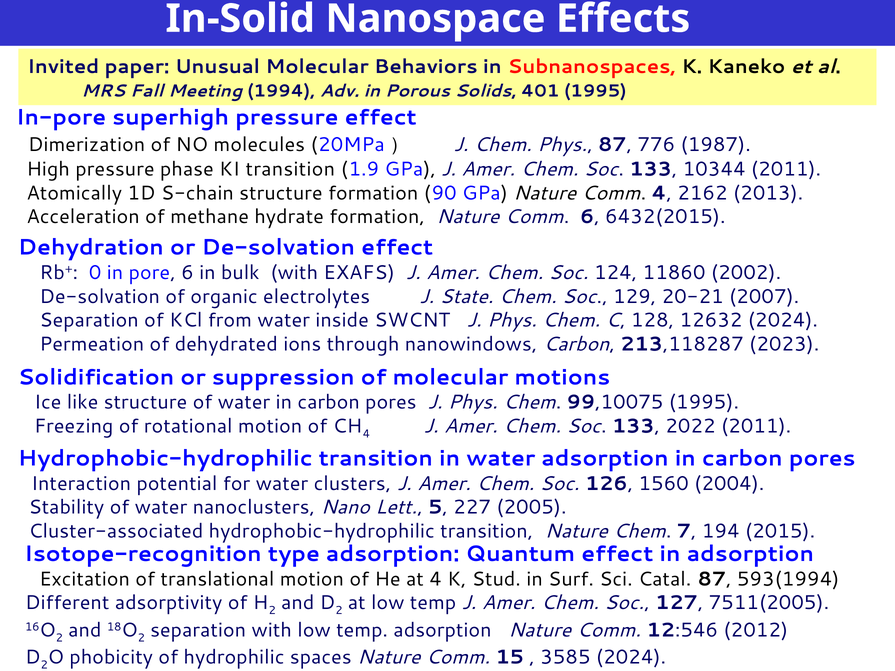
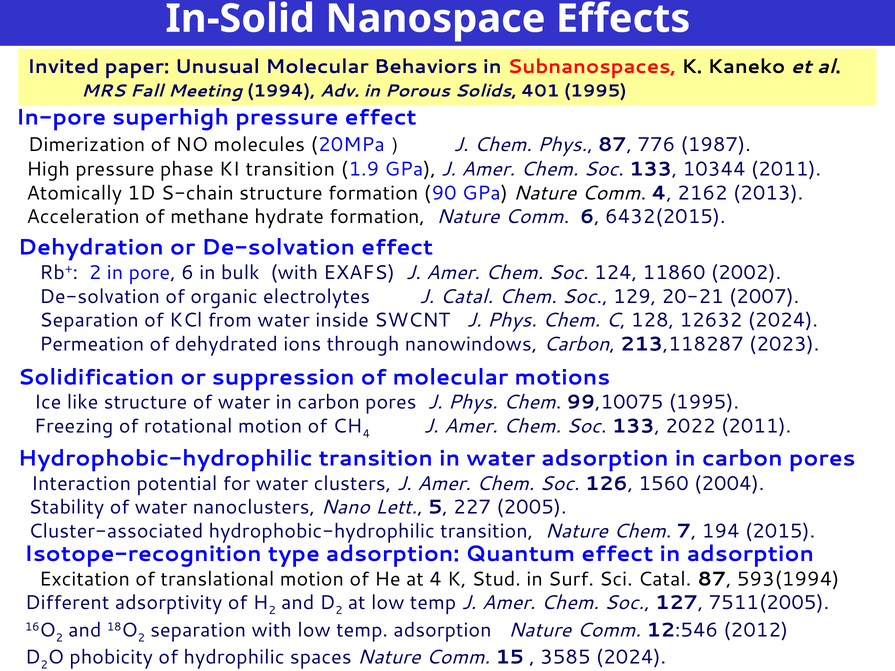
Rb+ 0: 0 -> 2
J State: State -> Catal
